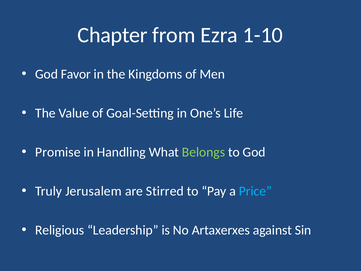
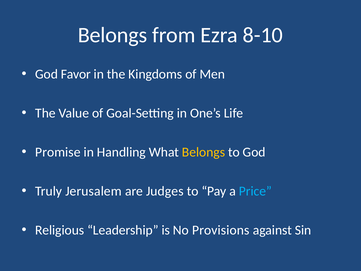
Chapter at (113, 35): Chapter -> Belongs
1-10: 1-10 -> 8-10
Belongs at (204, 152) colour: light green -> yellow
Stirred: Stirred -> Judges
Artaxerxes: Artaxerxes -> Provisions
